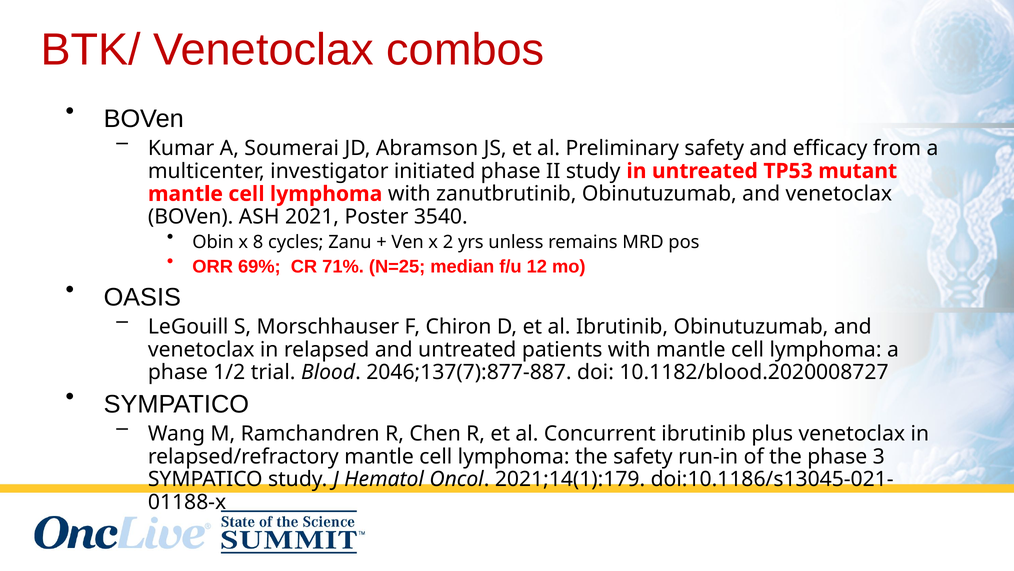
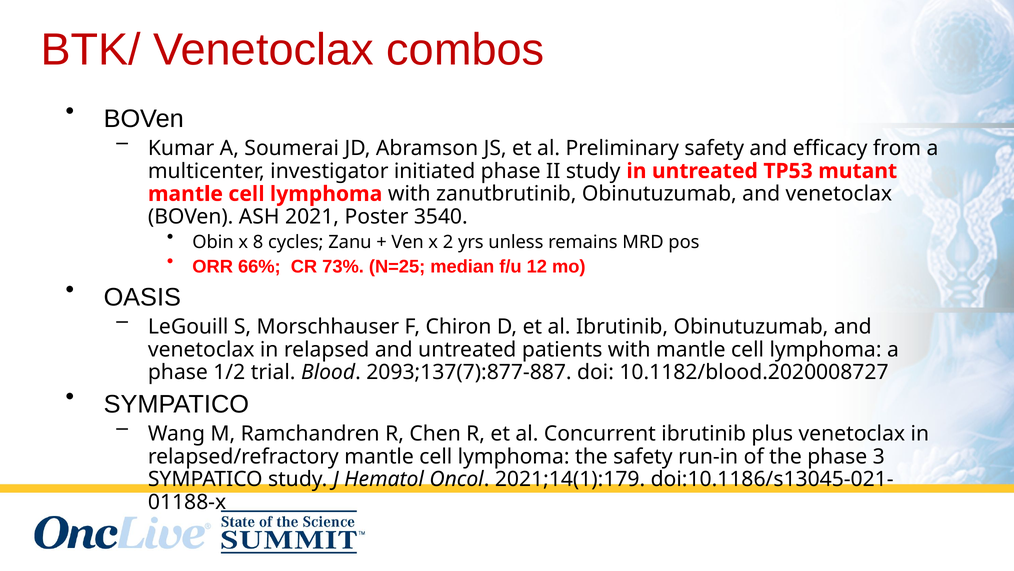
69%: 69% -> 66%
71%: 71% -> 73%
2046;137(7):877-887: 2046;137(7):877-887 -> 2093;137(7):877-887
